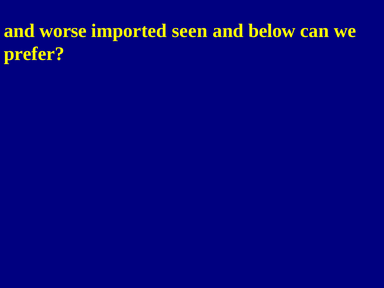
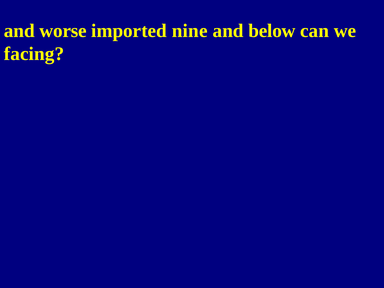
seen: seen -> nine
prefer: prefer -> facing
